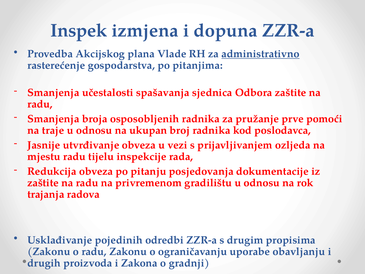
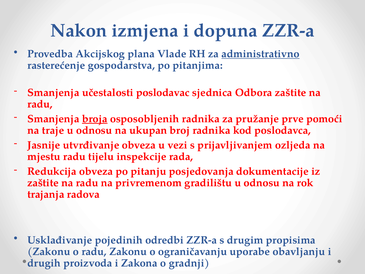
Inspek: Inspek -> Nakon
spašavanja: spašavanja -> poslodavac
broja underline: none -> present
